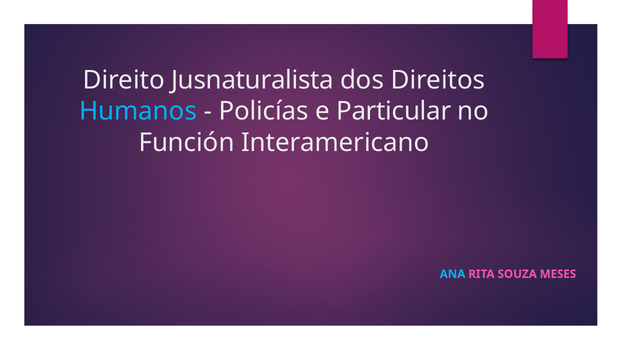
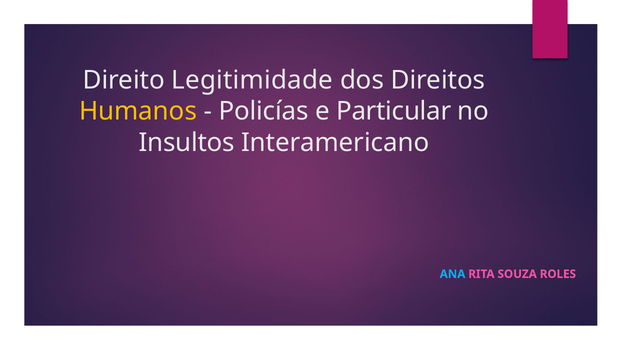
Jusnaturalista: Jusnaturalista -> Legitimidade
Humanos colour: light blue -> yellow
Función: Función -> Insultos
MESES: MESES -> ROLES
